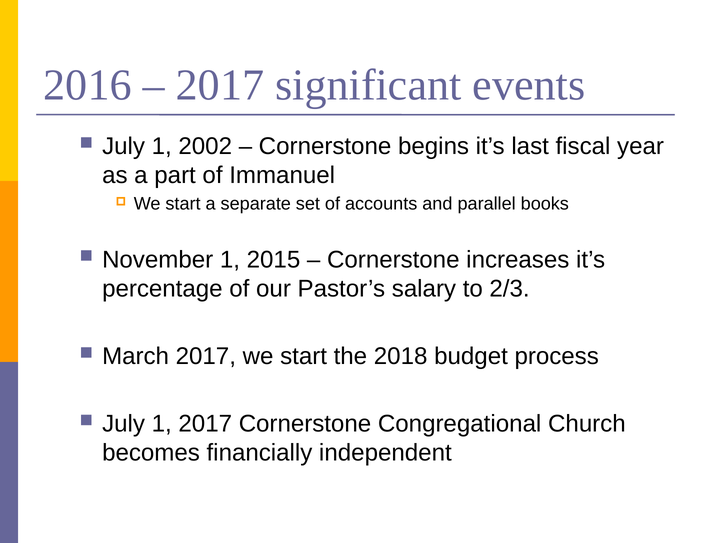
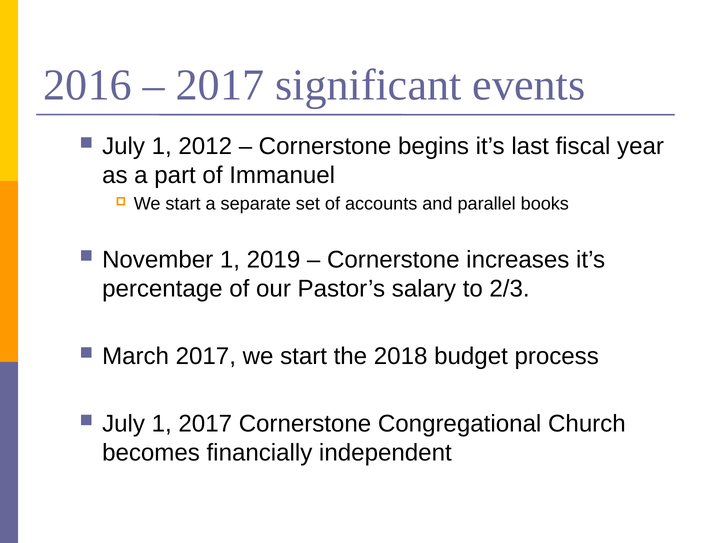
2002: 2002 -> 2012
2015: 2015 -> 2019
